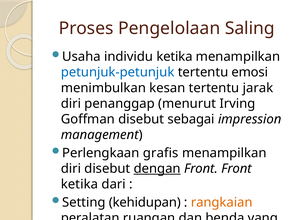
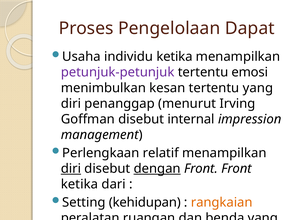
Saling: Saling -> Dapat
petunjuk-petunjuk colour: blue -> purple
tertentu jarak: jarak -> yang
sebagai: sebagai -> internal
grafis: grafis -> relatif
diri at (71, 169) underline: none -> present
